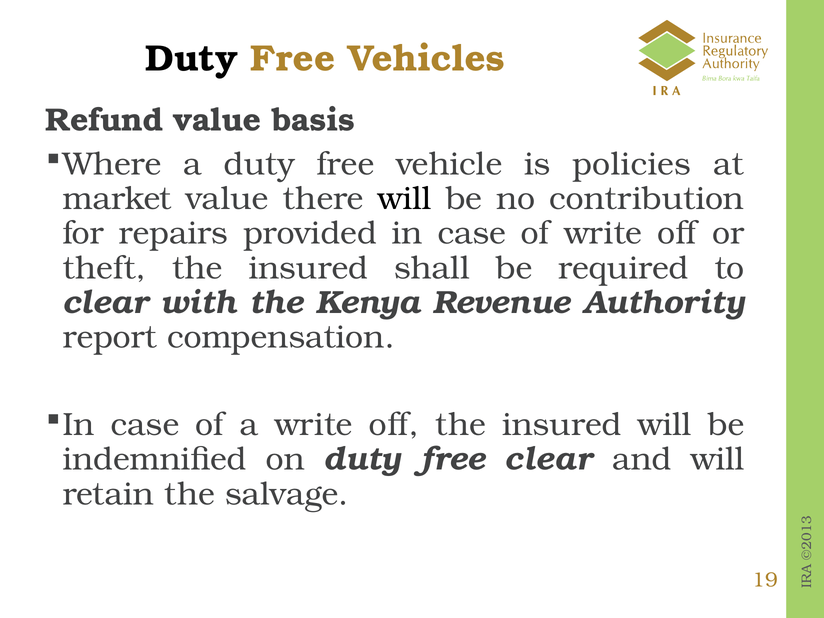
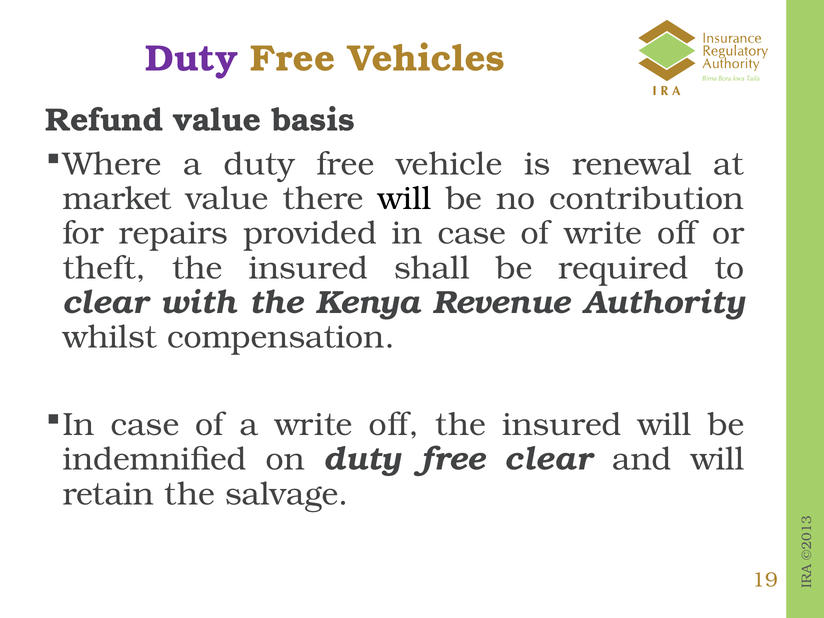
Duty at (192, 59) colour: black -> purple
policies: policies -> renewal
report: report -> whilst
